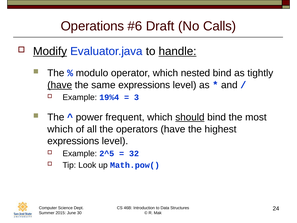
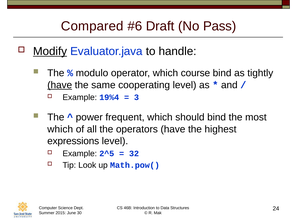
Operations: Operations -> Compared
Calls: Calls -> Pass
handle underline: present -> none
nested: nested -> course
same expressions: expressions -> cooperating
should underline: present -> none
